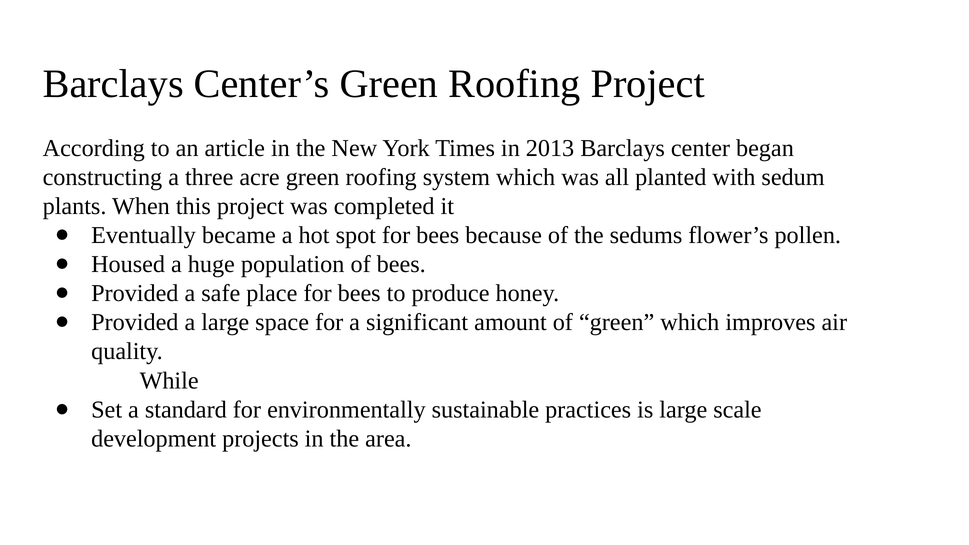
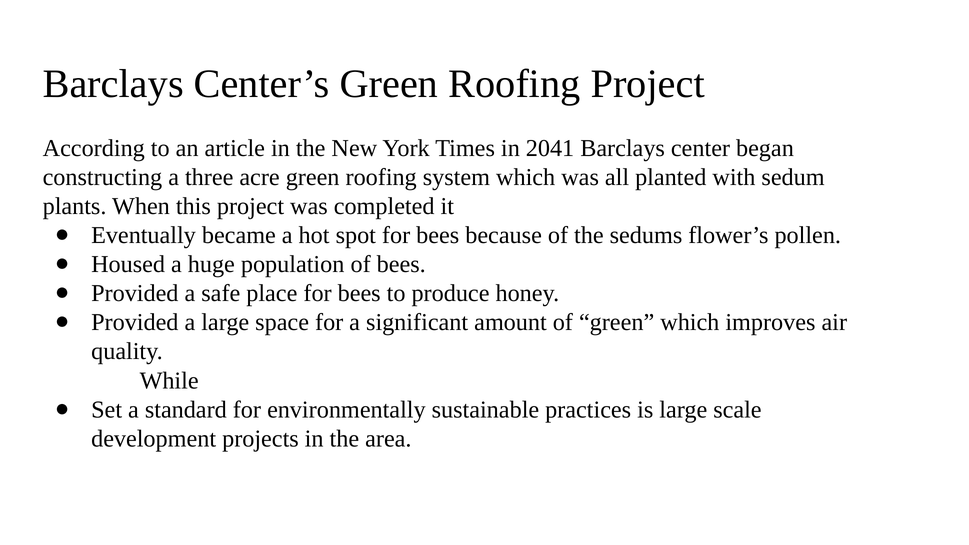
2013: 2013 -> 2041
